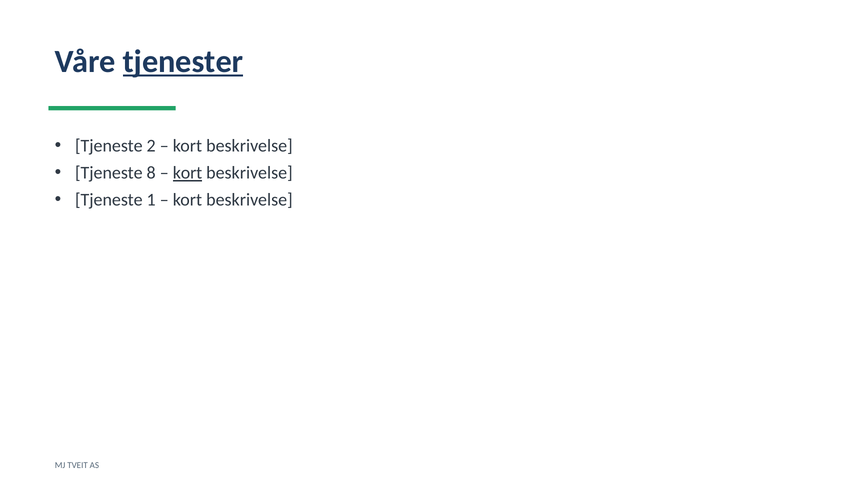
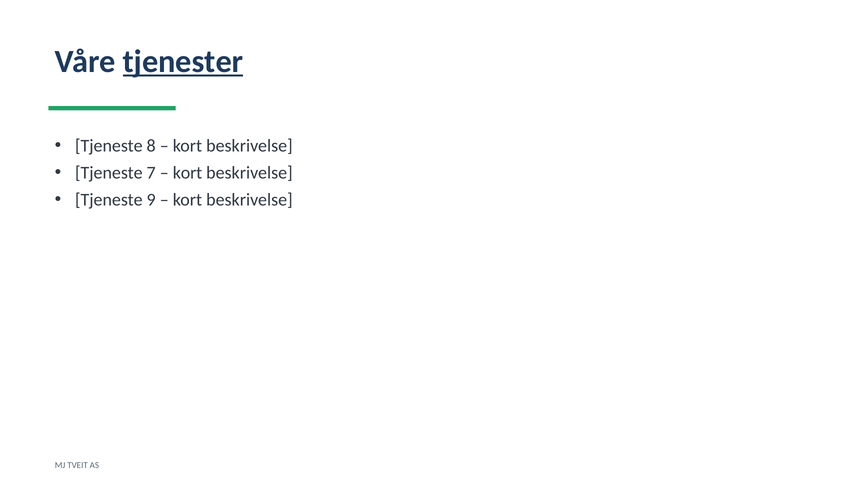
2: 2 -> 8
8: 8 -> 7
kort at (188, 173) underline: present -> none
1: 1 -> 9
